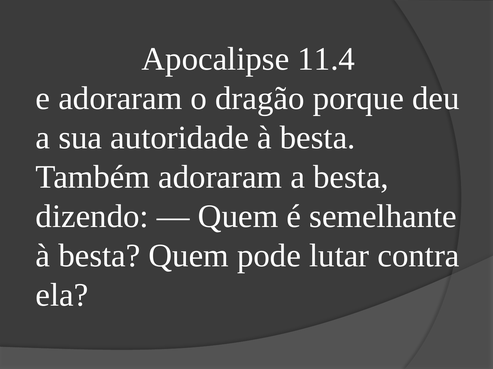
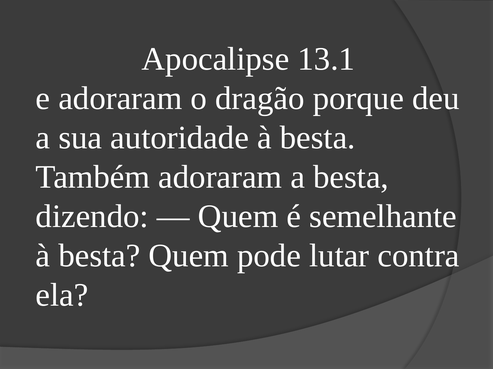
11.4: 11.4 -> 13.1
